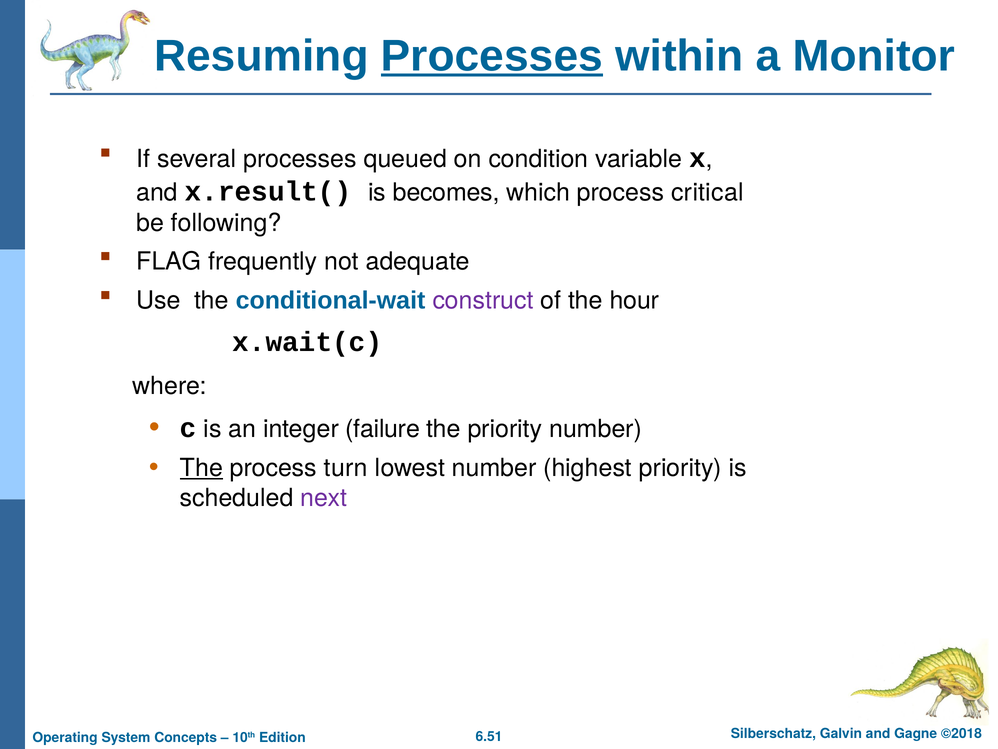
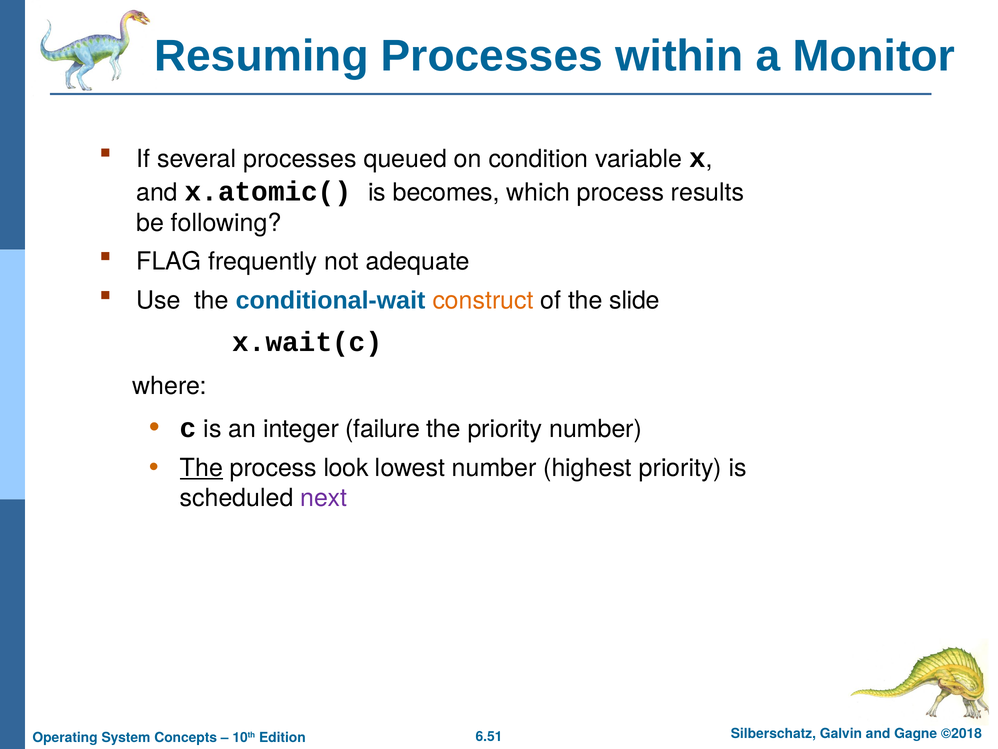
Processes at (492, 56) underline: present -> none
x.result(: x.result( -> x.atomic(
critical: critical -> results
construct colour: purple -> orange
hour: hour -> slide
turn: turn -> look
